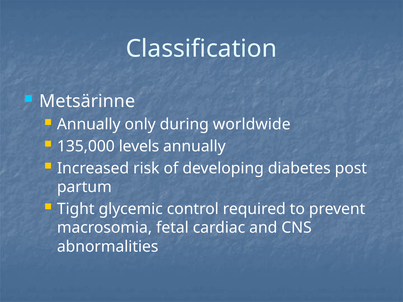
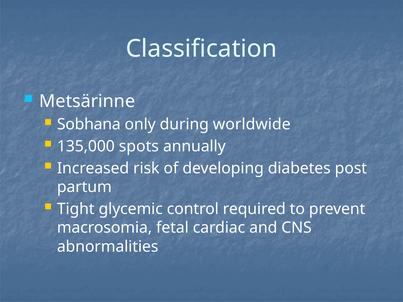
Annually at (89, 124): Annually -> Sobhana
levels: levels -> spots
